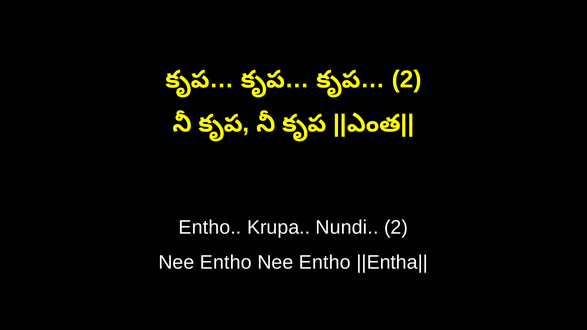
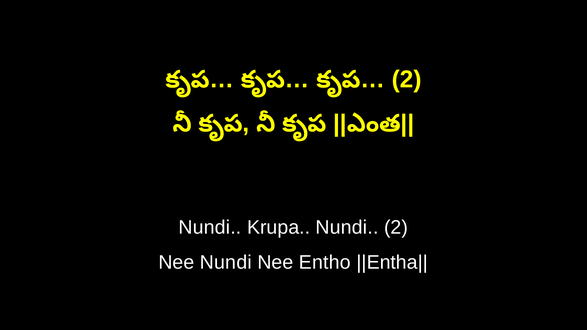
Entho at (210, 227): Entho -> Nundi
Entho at (226, 263): Entho -> Nundi
